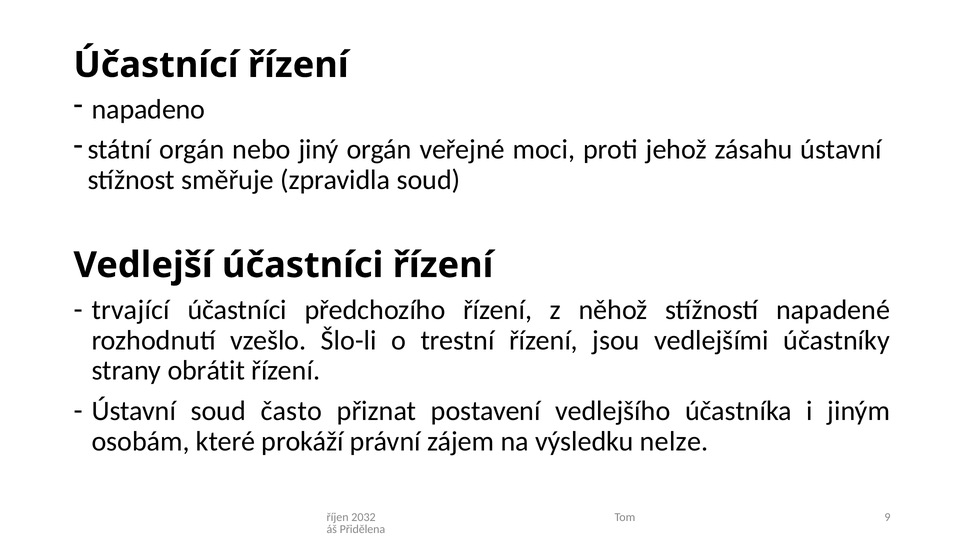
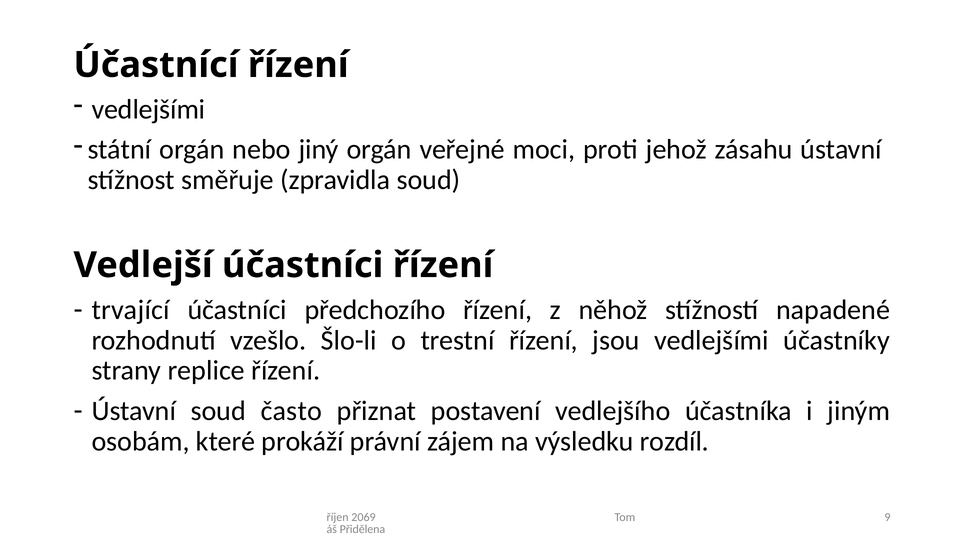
napadeno at (148, 109): napadeno -> vedlejšími
obrátit: obrátit -> replice
nelze: nelze -> rozdíl
2032: 2032 -> 2069
